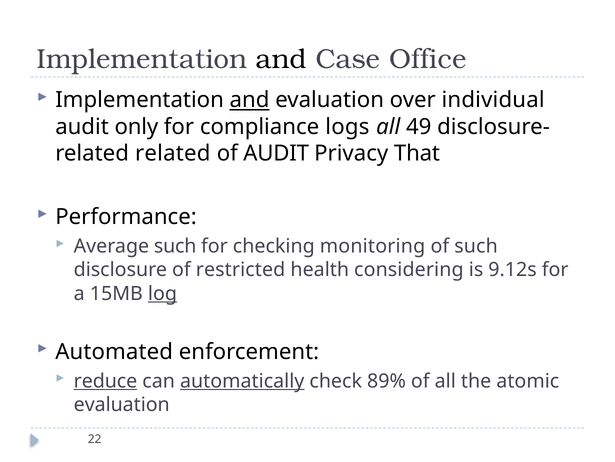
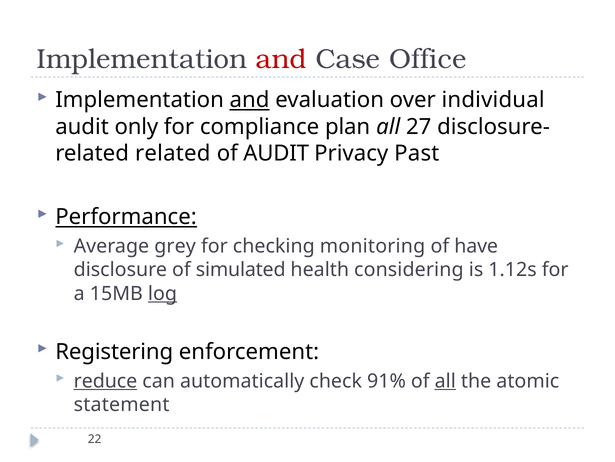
and at (281, 59) colour: black -> red
logs: logs -> plan
49: 49 -> 27
That: That -> Past
Performance underline: none -> present
Average such: such -> grey
of such: such -> have
restricted: restricted -> simulated
9.12s: 9.12s -> 1.12s
Automated: Automated -> Registering
automatically underline: present -> none
89%: 89% -> 91%
all at (445, 380) underline: none -> present
evaluation at (122, 404): evaluation -> statement
